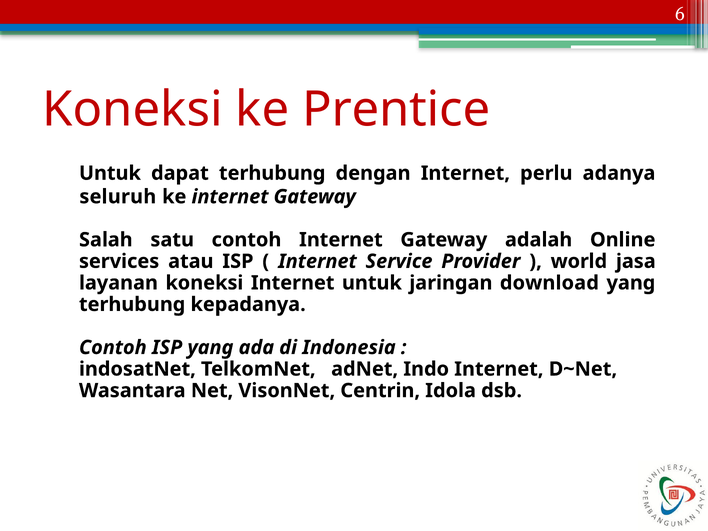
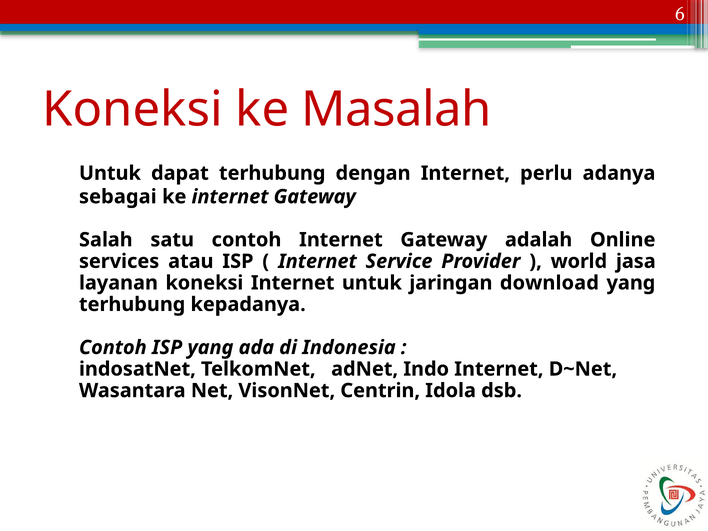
Prentice: Prentice -> Masalah
seluruh: seluruh -> sebagai
